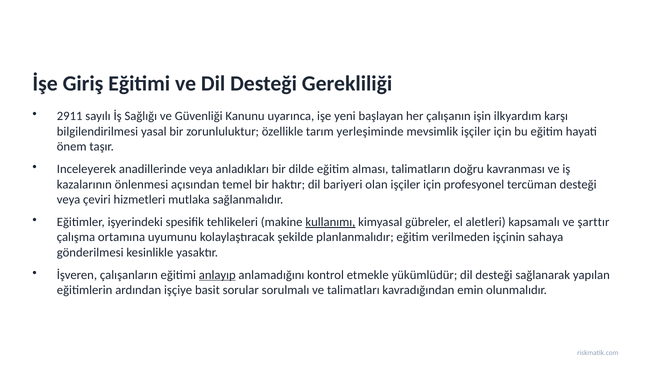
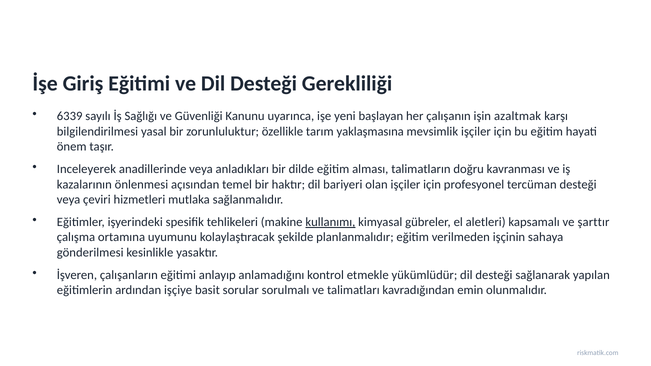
2911: 2911 -> 6339
ilkyardım: ilkyardım -> azaltmak
yerleşiminde: yerleşiminde -> yaklaşmasına
anlayıp underline: present -> none
